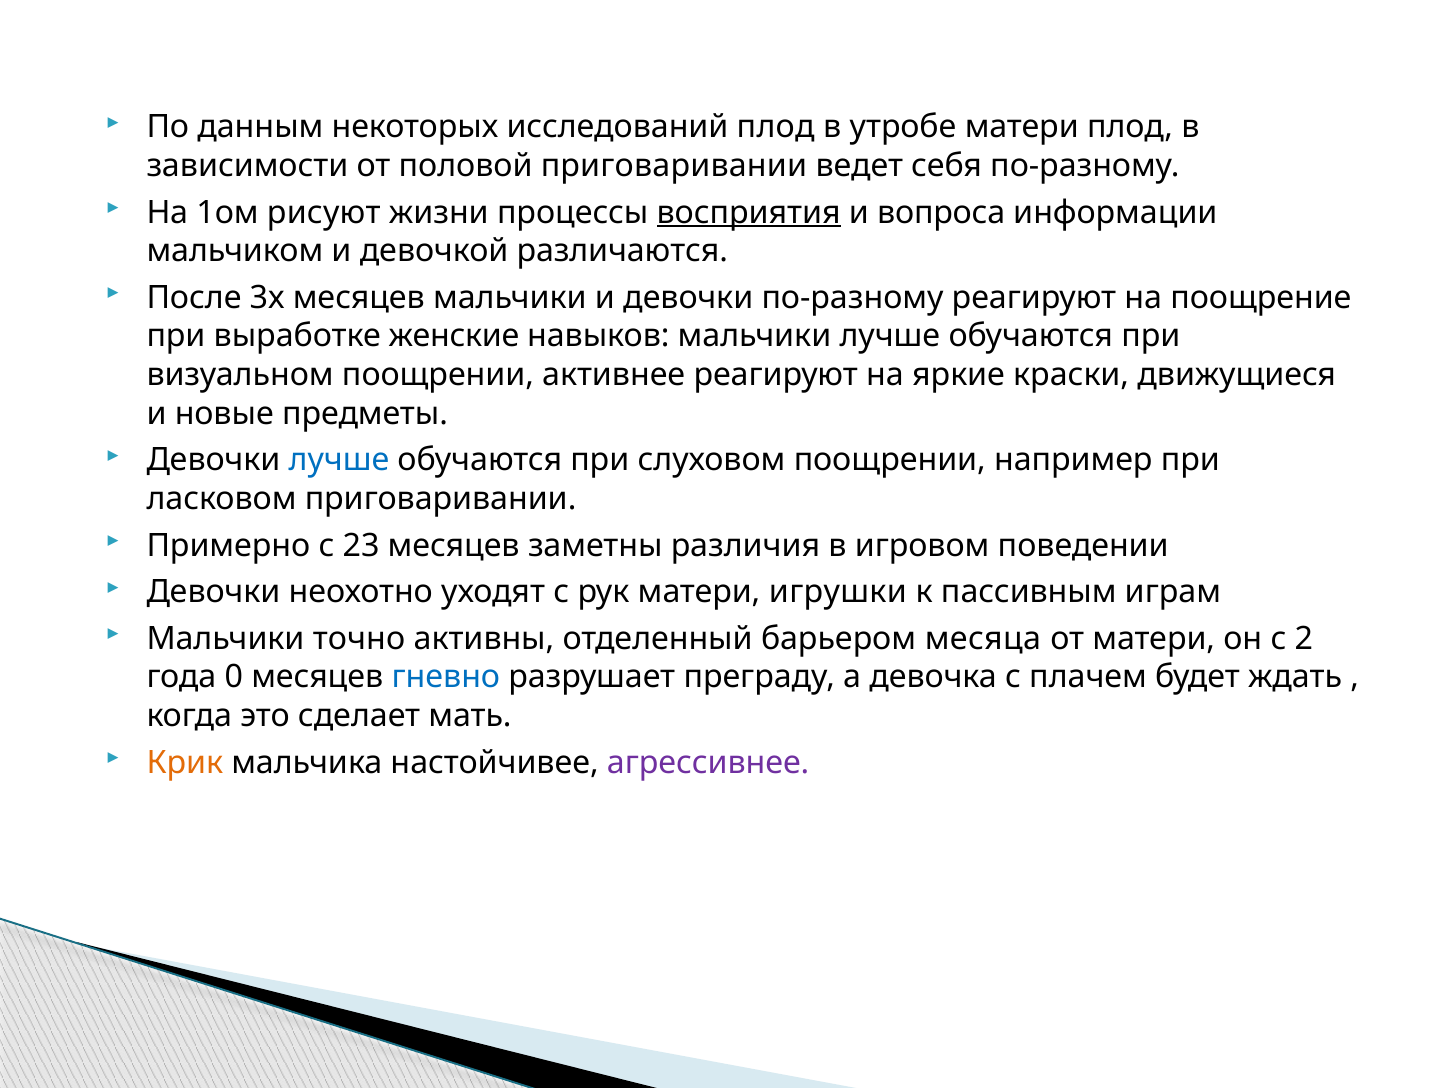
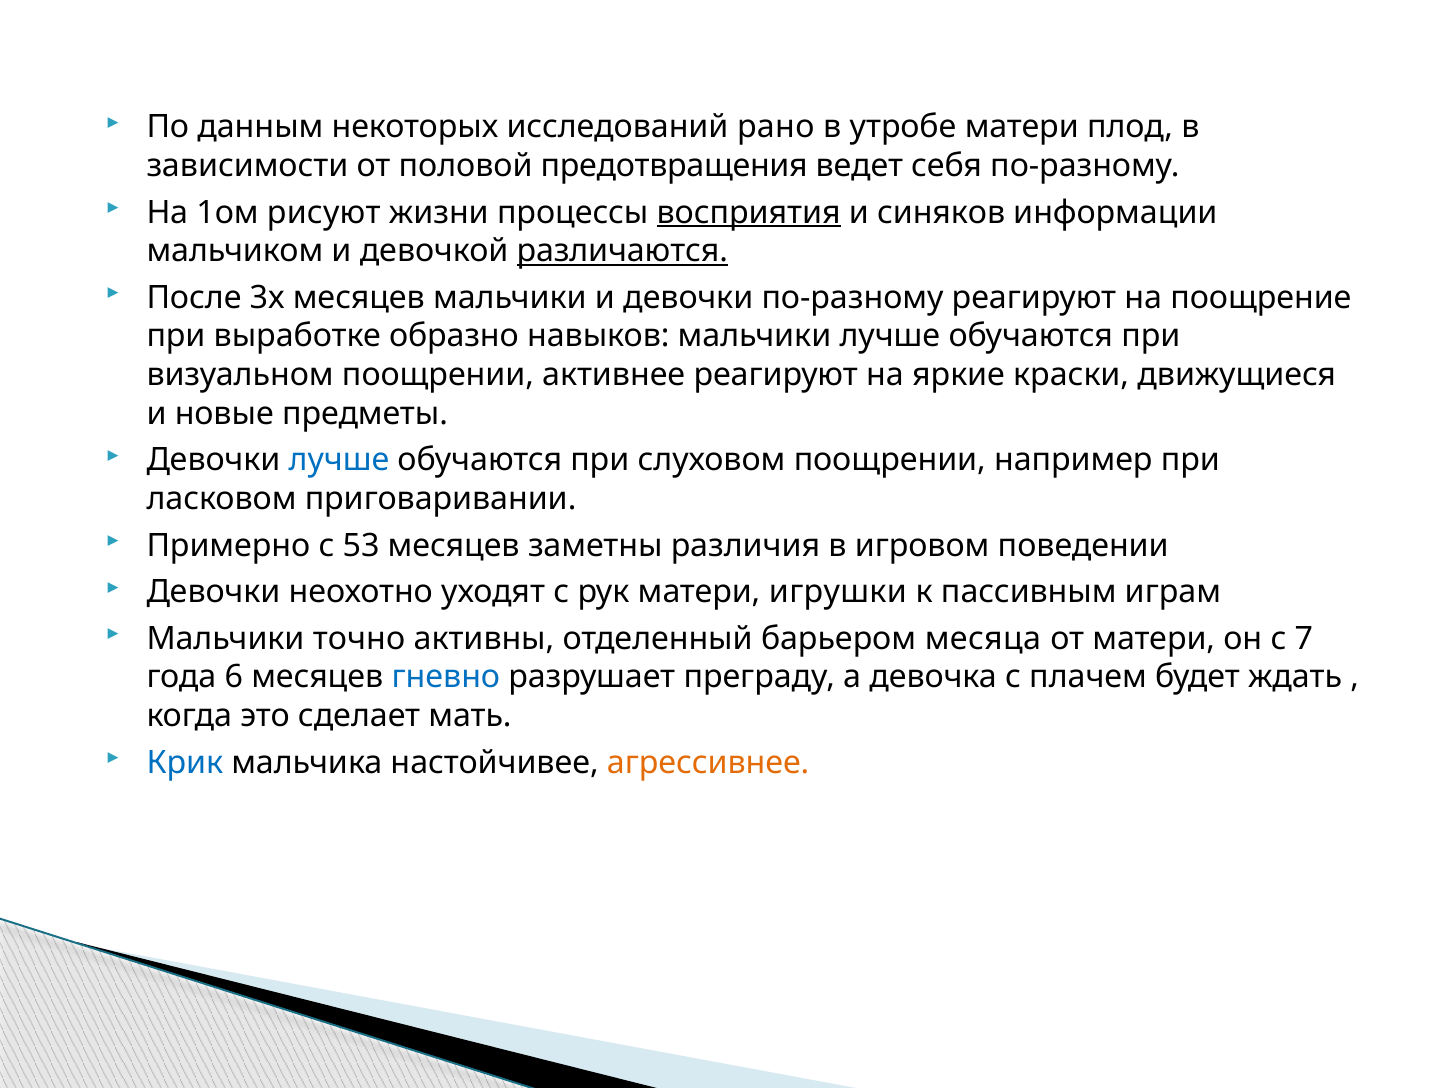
исследований плод: плод -> рано
половой приговаривании: приговаривании -> предотвращения
вопроса: вопроса -> синяков
различаются underline: none -> present
женские: женские -> образно
23: 23 -> 53
2: 2 -> 7
0: 0 -> 6
Крик colour: orange -> blue
агрессивнее colour: purple -> orange
